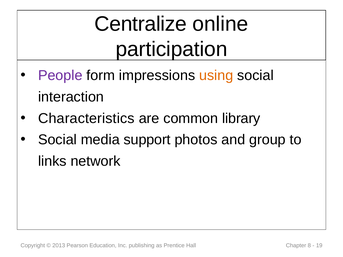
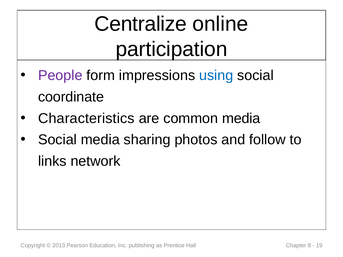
using colour: orange -> blue
interaction: interaction -> coordinate
common library: library -> media
support: support -> sharing
group: group -> follow
